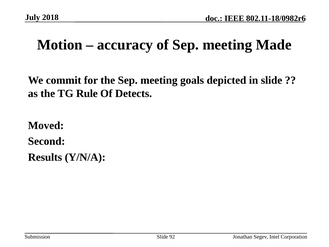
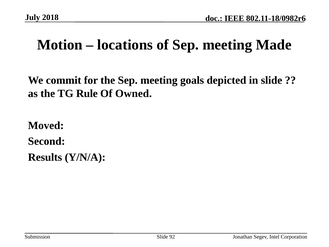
accuracy: accuracy -> locations
Detects: Detects -> Owned
